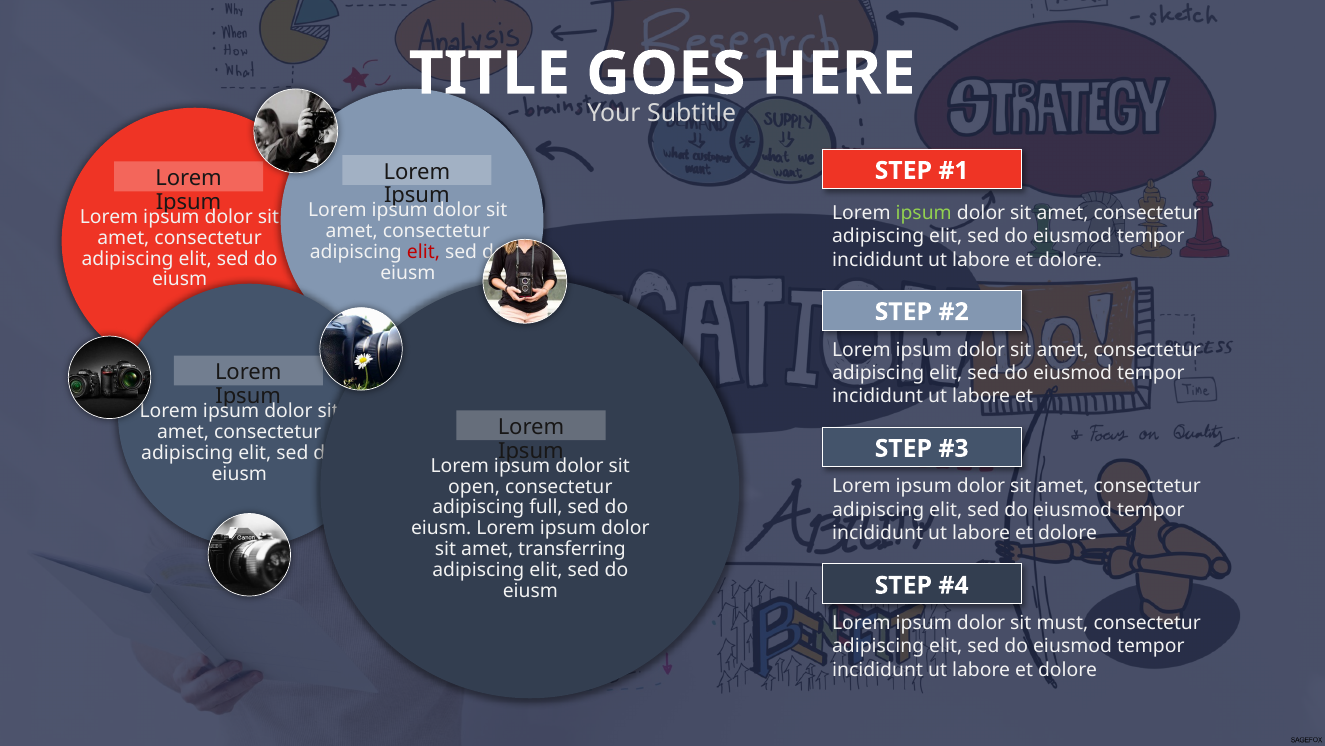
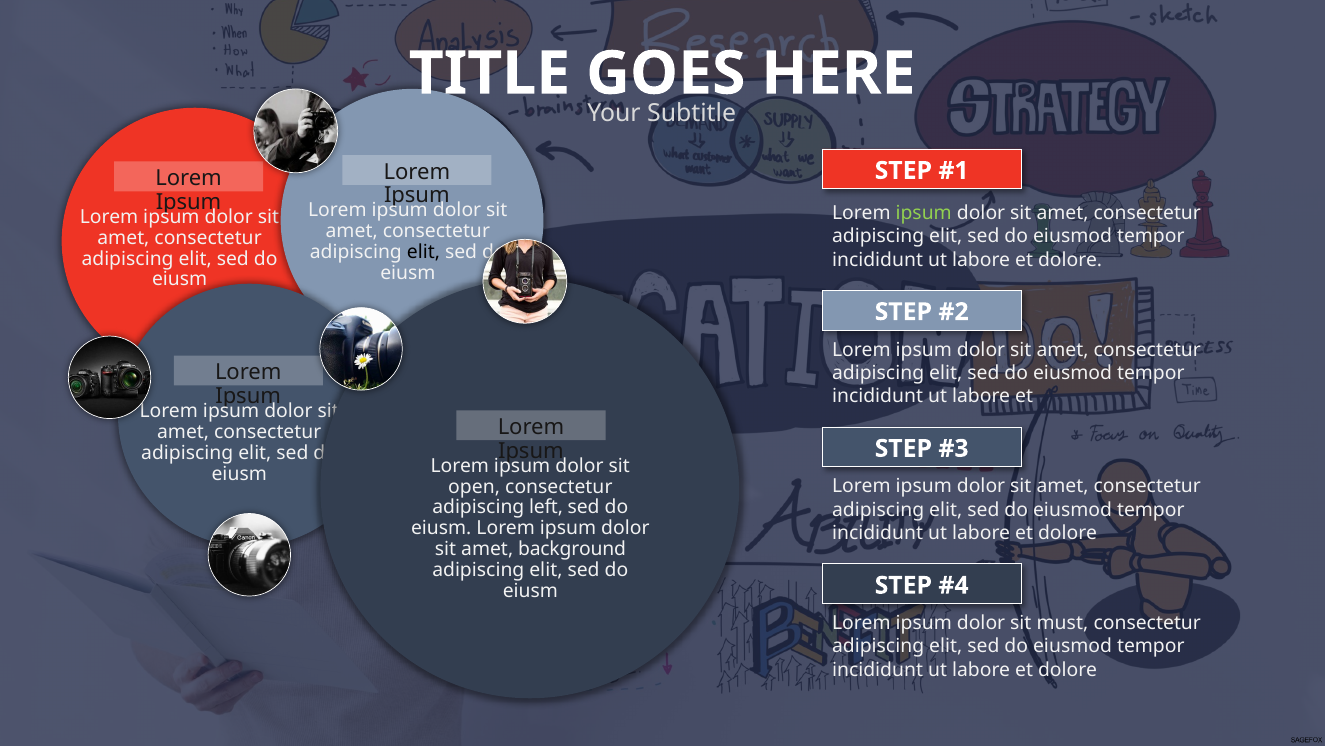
elit at (423, 252) colour: red -> black
full: full -> left
transferring: transferring -> background
